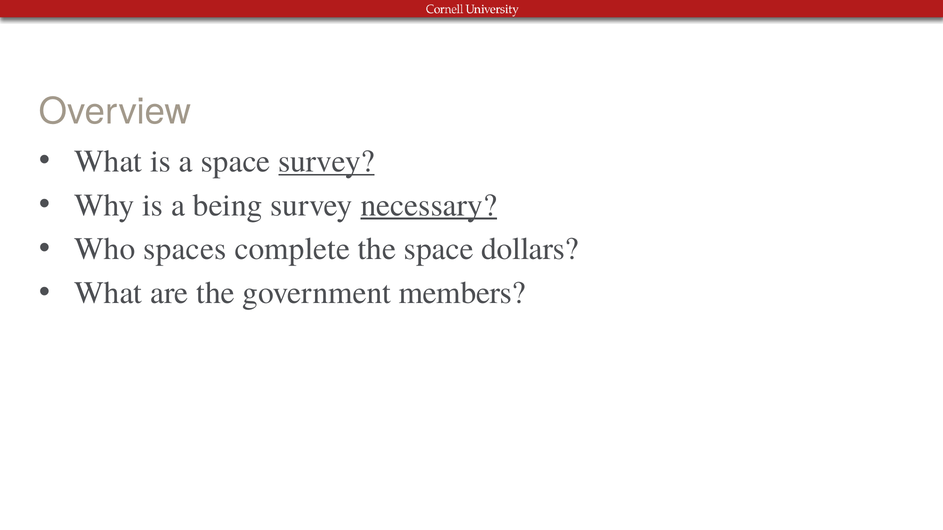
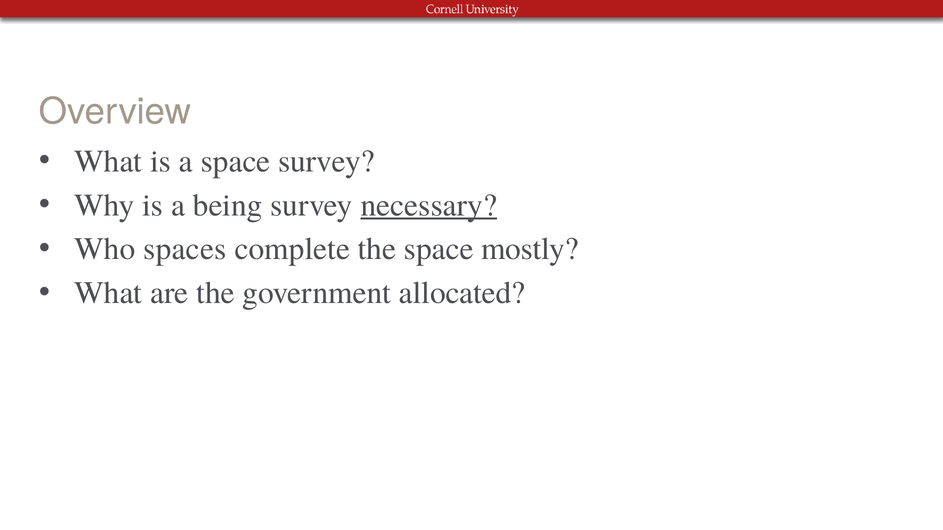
survey at (327, 161) underline: present -> none
dollars: dollars -> mostly
members: members -> allocated
